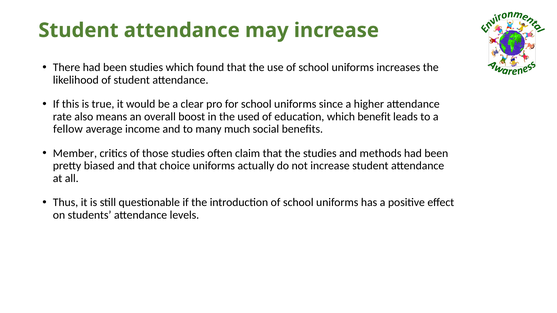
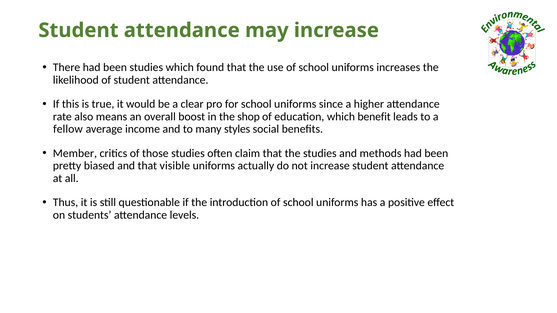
used: used -> shop
much: much -> styles
choice: choice -> visible
